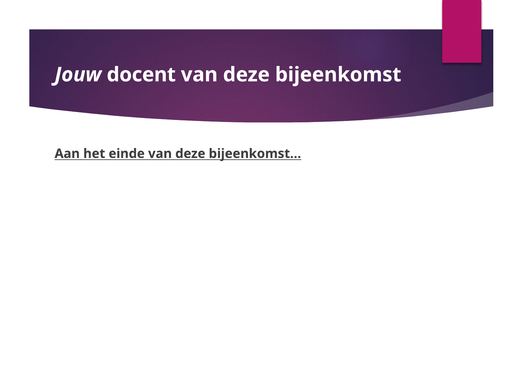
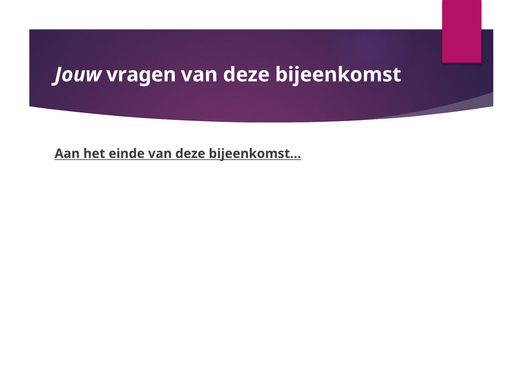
docent: docent -> vragen
